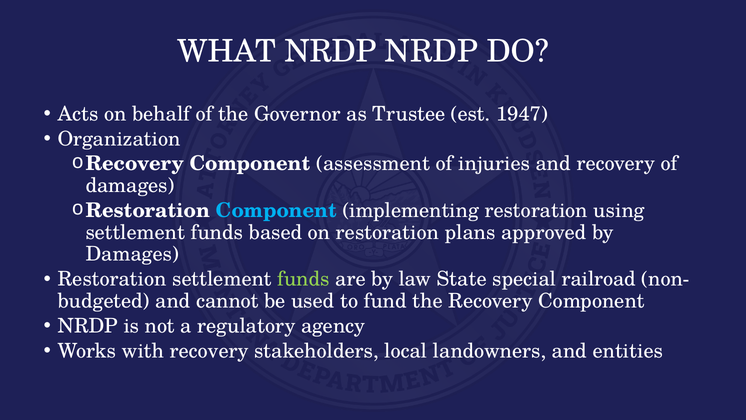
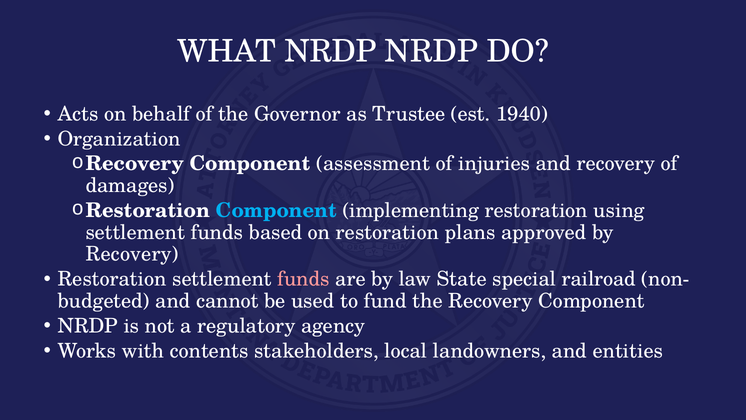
1947: 1947 -> 1940
Damages at (132, 254): Damages -> Recovery
funds at (304, 279) colour: light green -> pink
with recovery: recovery -> contents
